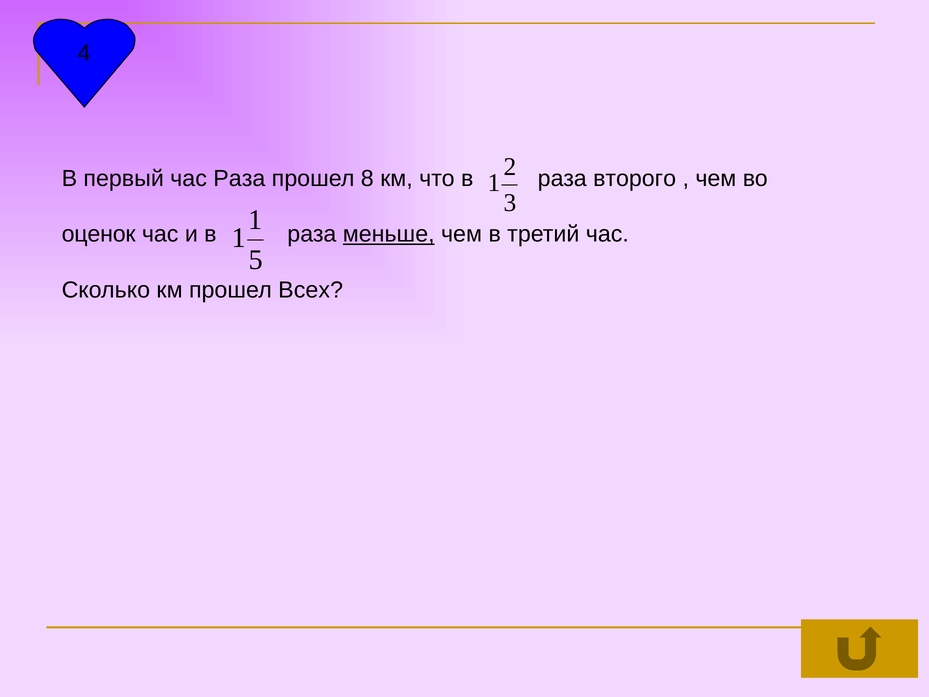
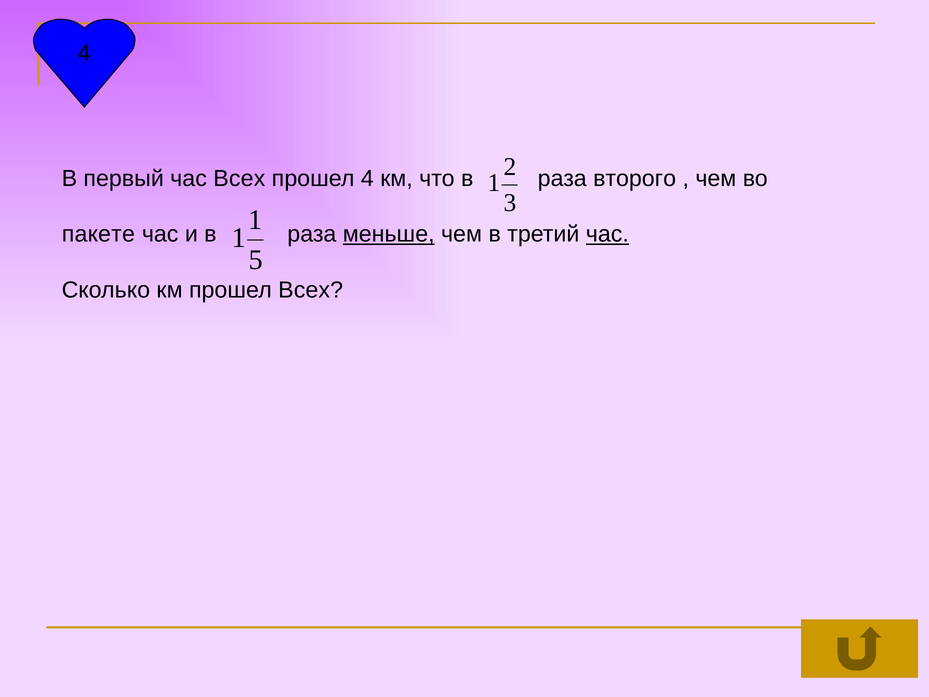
час Раза: Раза -> Всех
прошел 8: 8 -> 4
оценок: оценок -> пакете
час at (607, 234) underline: none -> present
